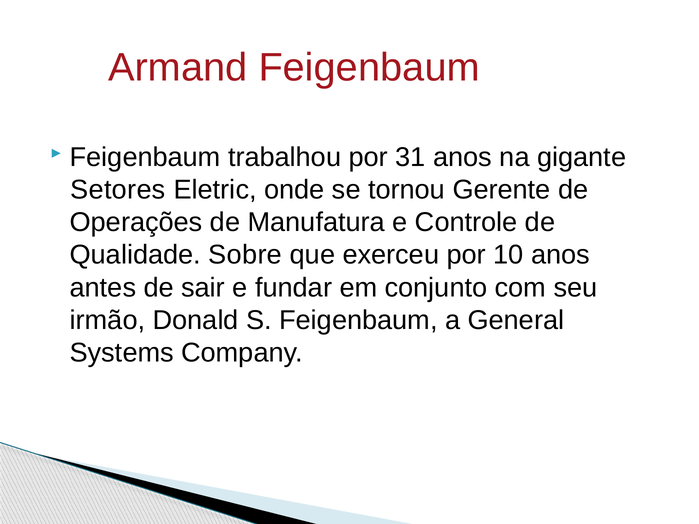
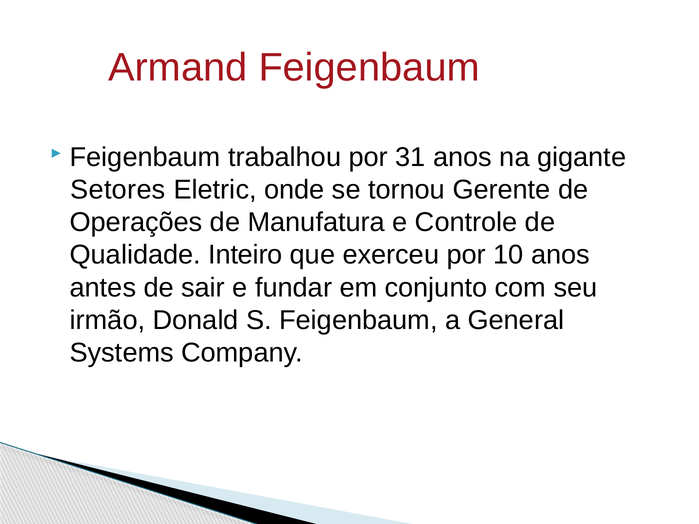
Sobre: Sobre -> Inteiro
